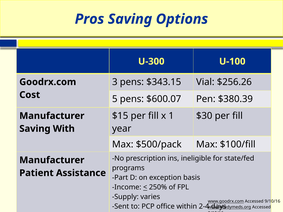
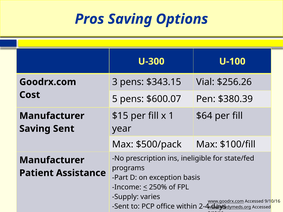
$30: $30 -> $64
Saving With: With -> Sent
